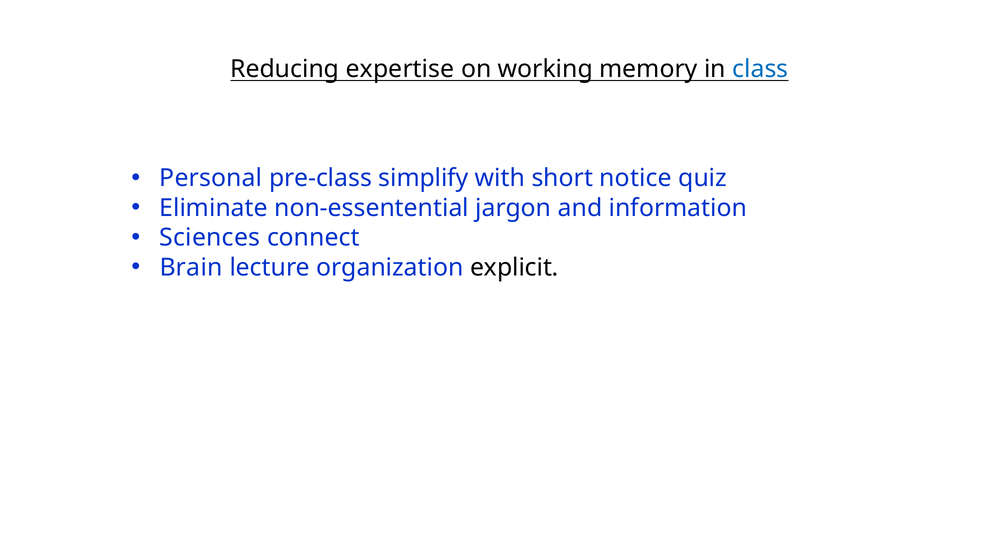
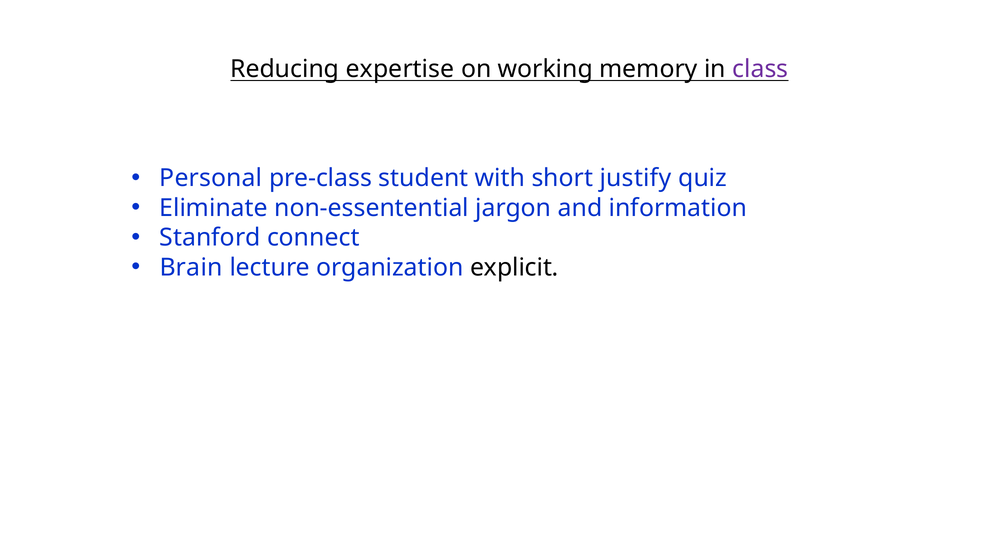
class colour: blue -> purple
simplify: simplify -> student
notice: notice -> justify
Sciences: Sciences -> Stanford
